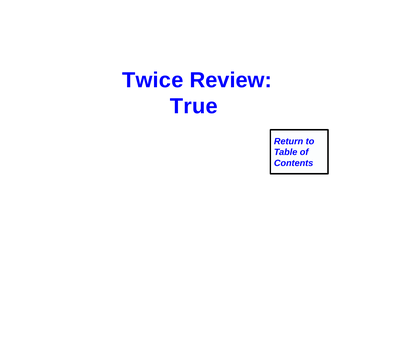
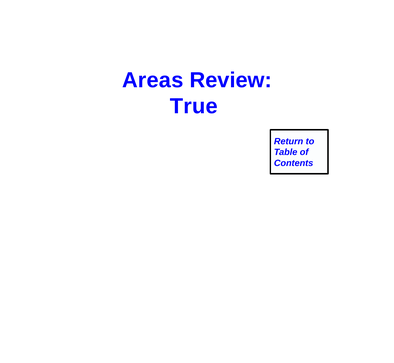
Twice: Twice -> Areas
